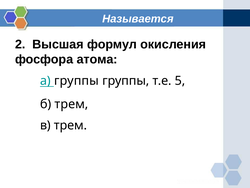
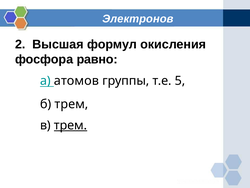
Называется: Называется -> Электронов
атома: атома -> равно
а группы: группы -> атомов
трем at (71, 125) underline: none -> present
